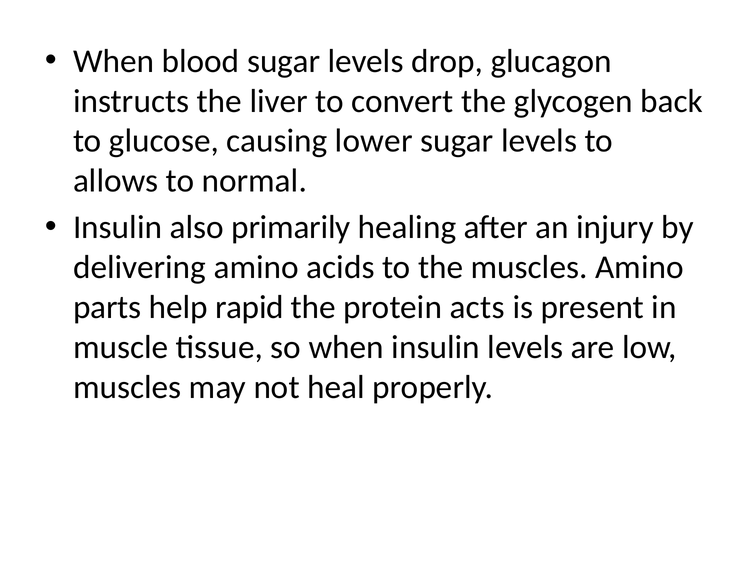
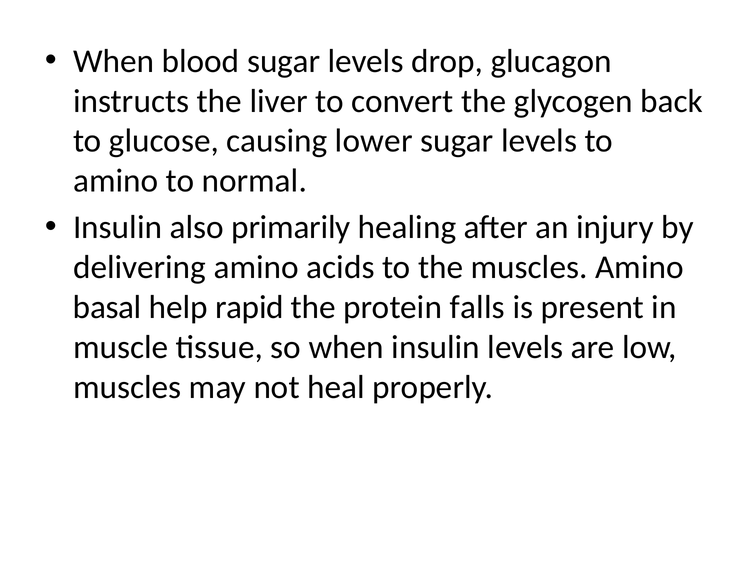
allows at (116, 181): allows -> amino
parts: parts -> basal
acts: acts -> falls
